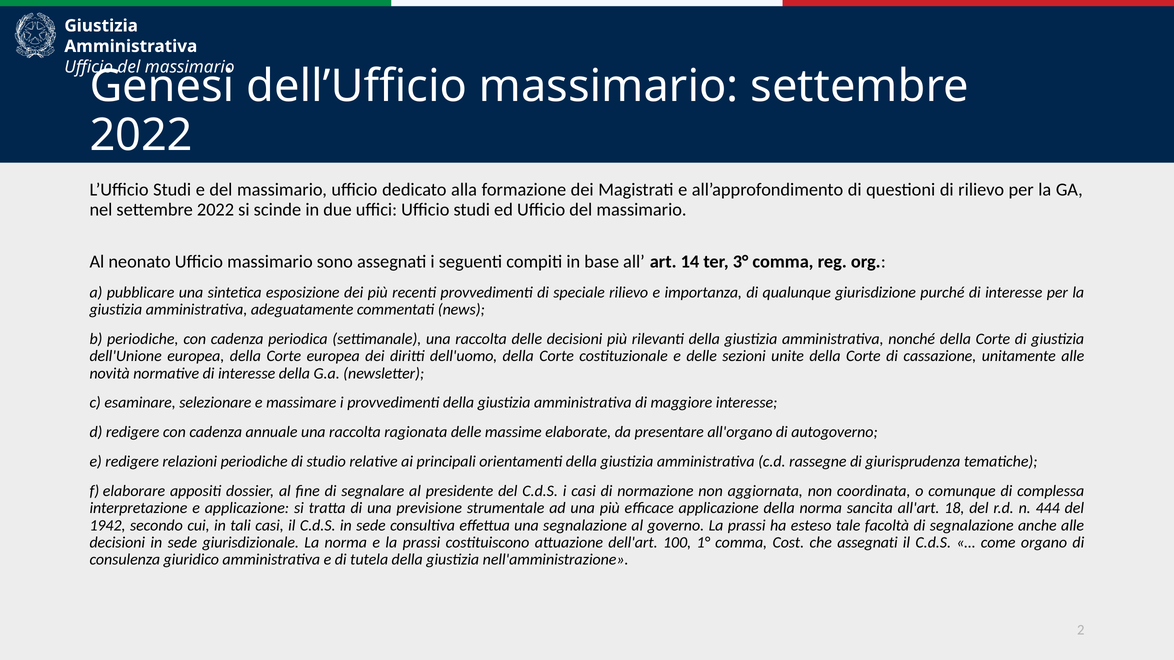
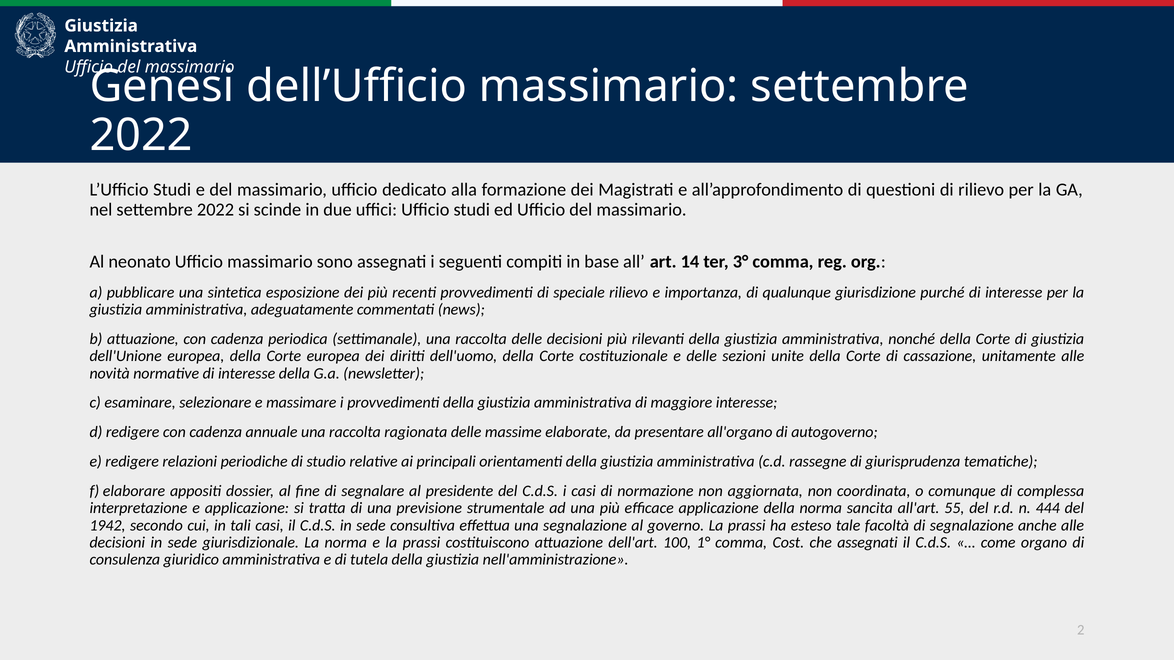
b periodiche: periodiche -> attuazione
18: 18 -> 55
